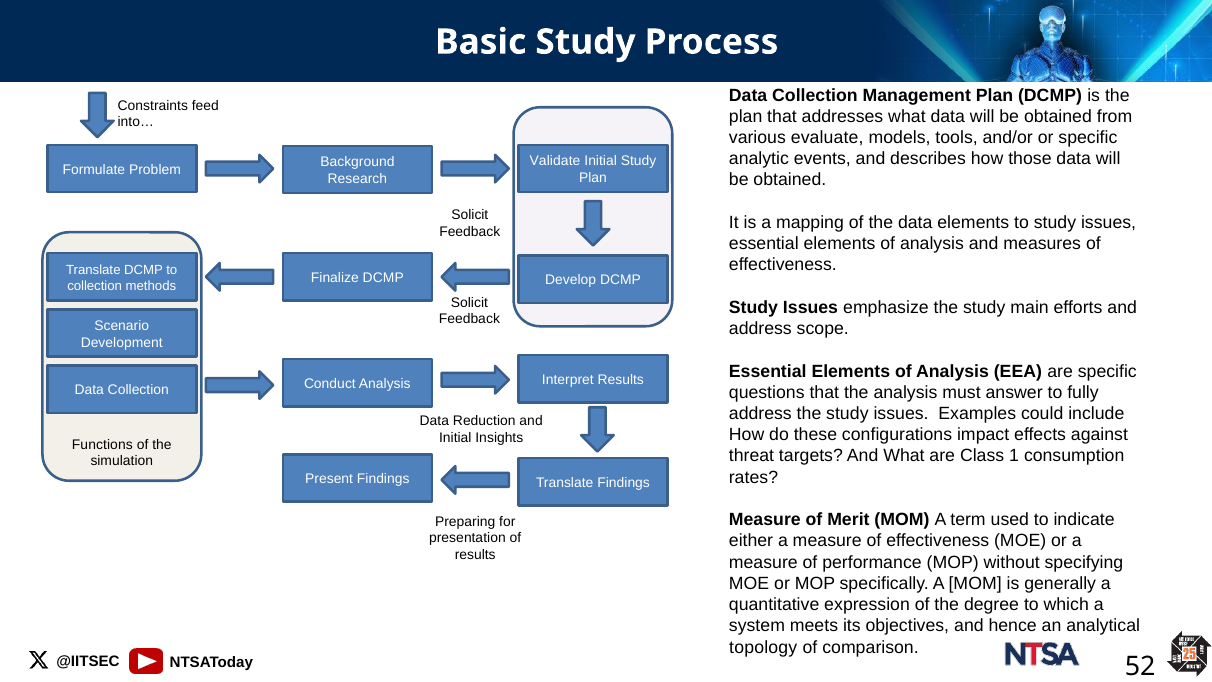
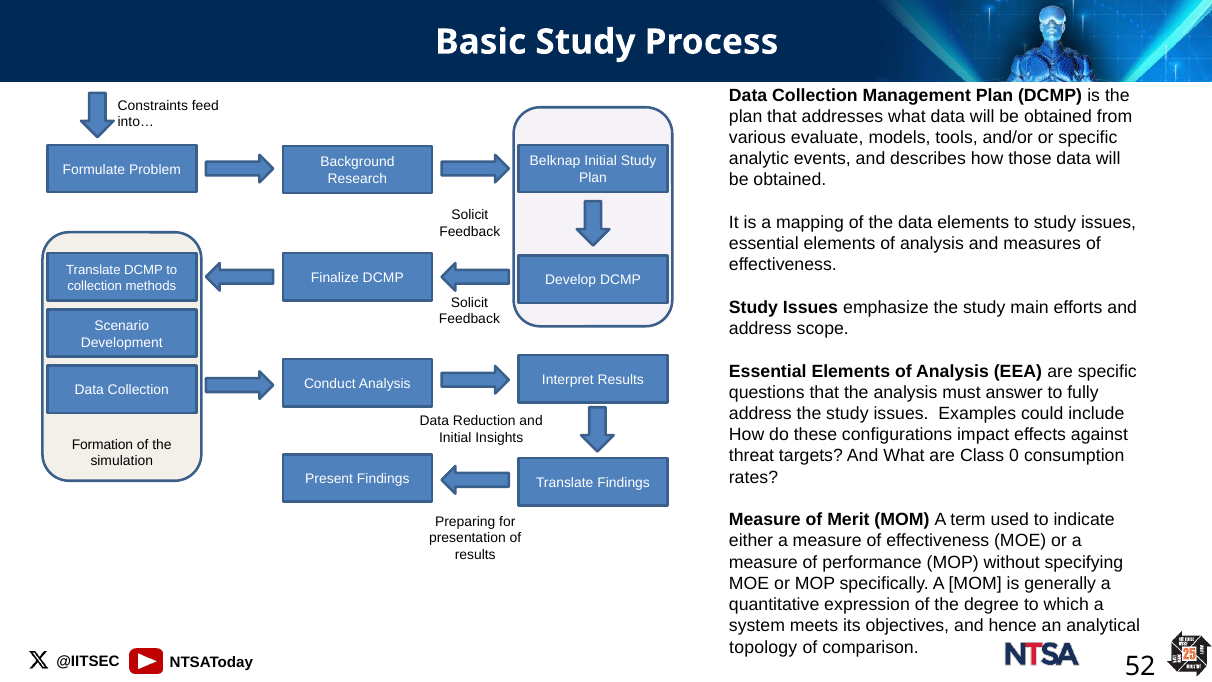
Validate: Validate -> Belknap
Functions: Functions -> Formation
1: 1 -> 0
